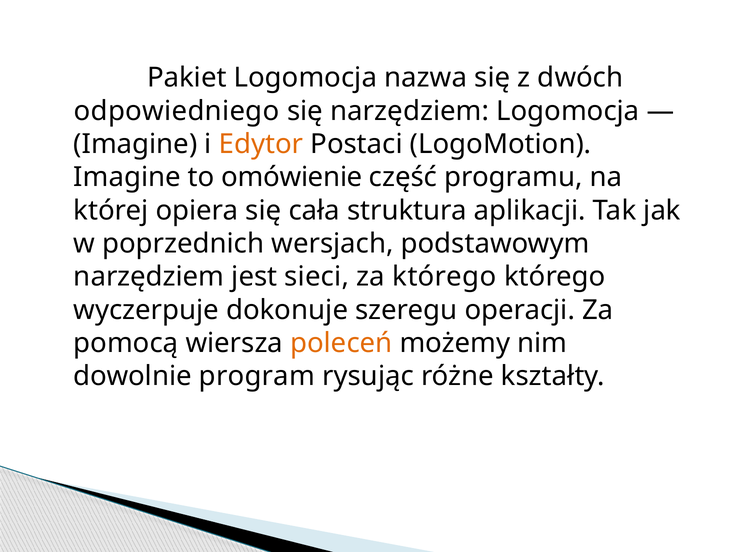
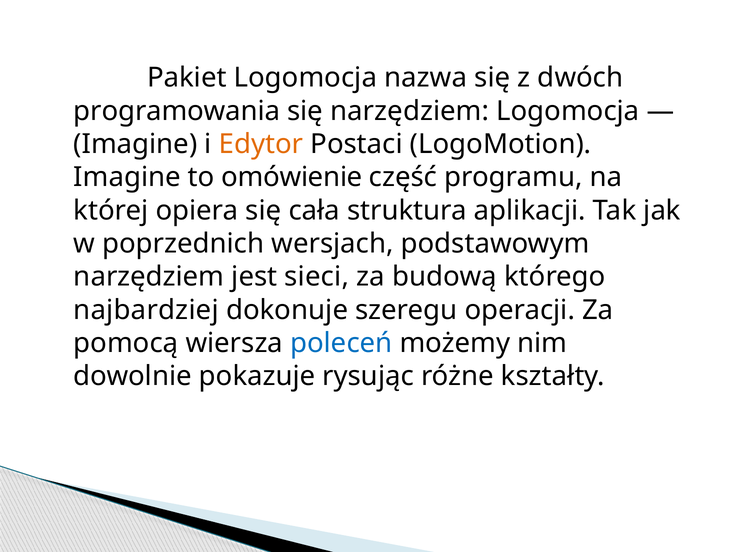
odpowiedniego: odpowiedniego -> programowania
za którego: którego -> budową
wyczerpuje: wyczerpuje -> najbardziej
poleceń colour: orange -> blue
program: program -> pokazuje
